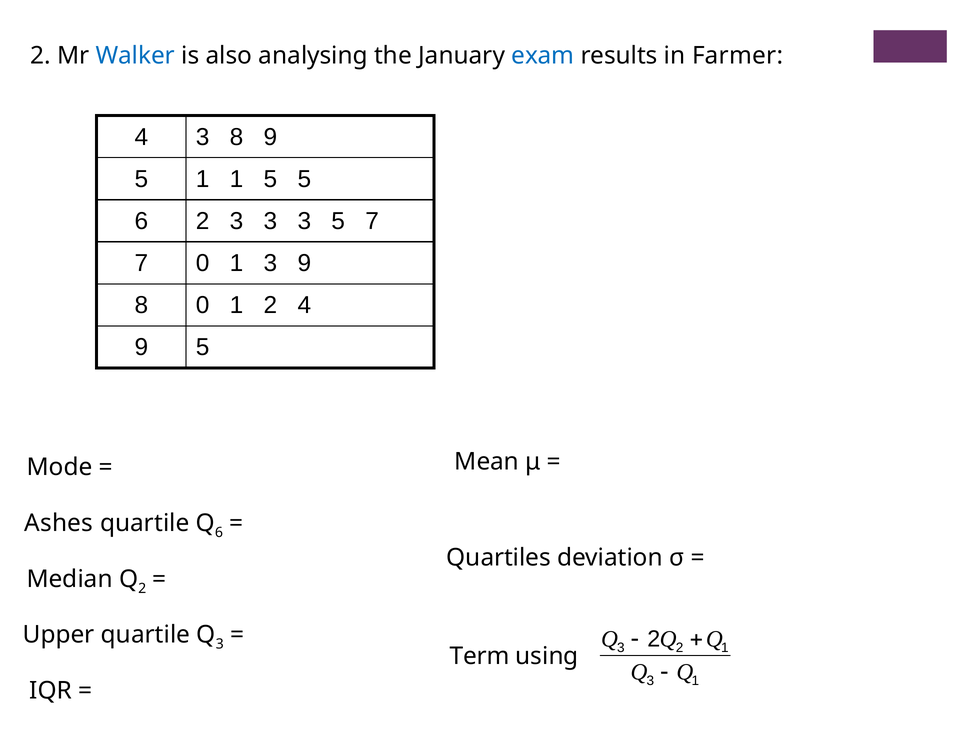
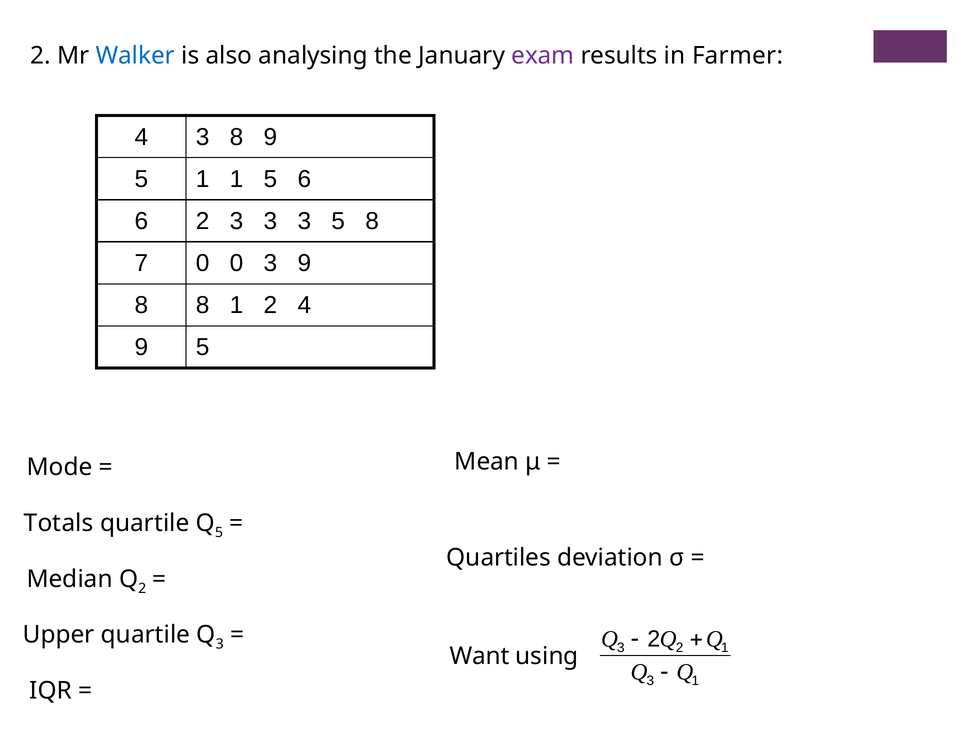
exam colour: blue -> purple
5 5: 5 -> 6
5 7: 7 -> 8
7 0 1: 1 -> 0
8 0: 0 -> 8
Ashes: Ashes -> Totals
6 at (219, 532): 6 -> 5
Term: Term -> Want
